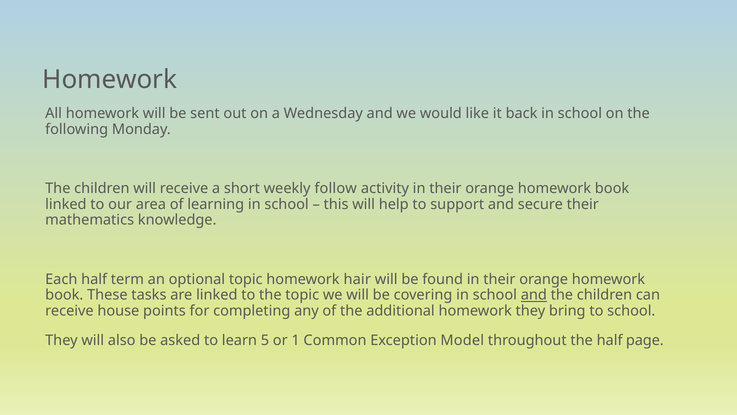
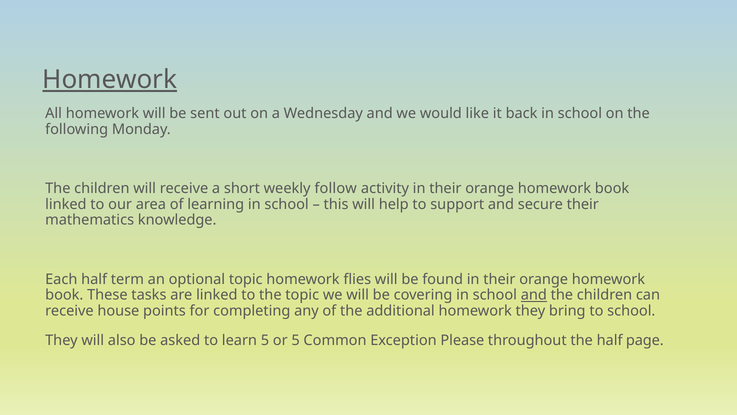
Homework at (110, 80) underline: none -> present
hair: hair -> flies
or 1: 1 -> 5
Model: Model -> Please
